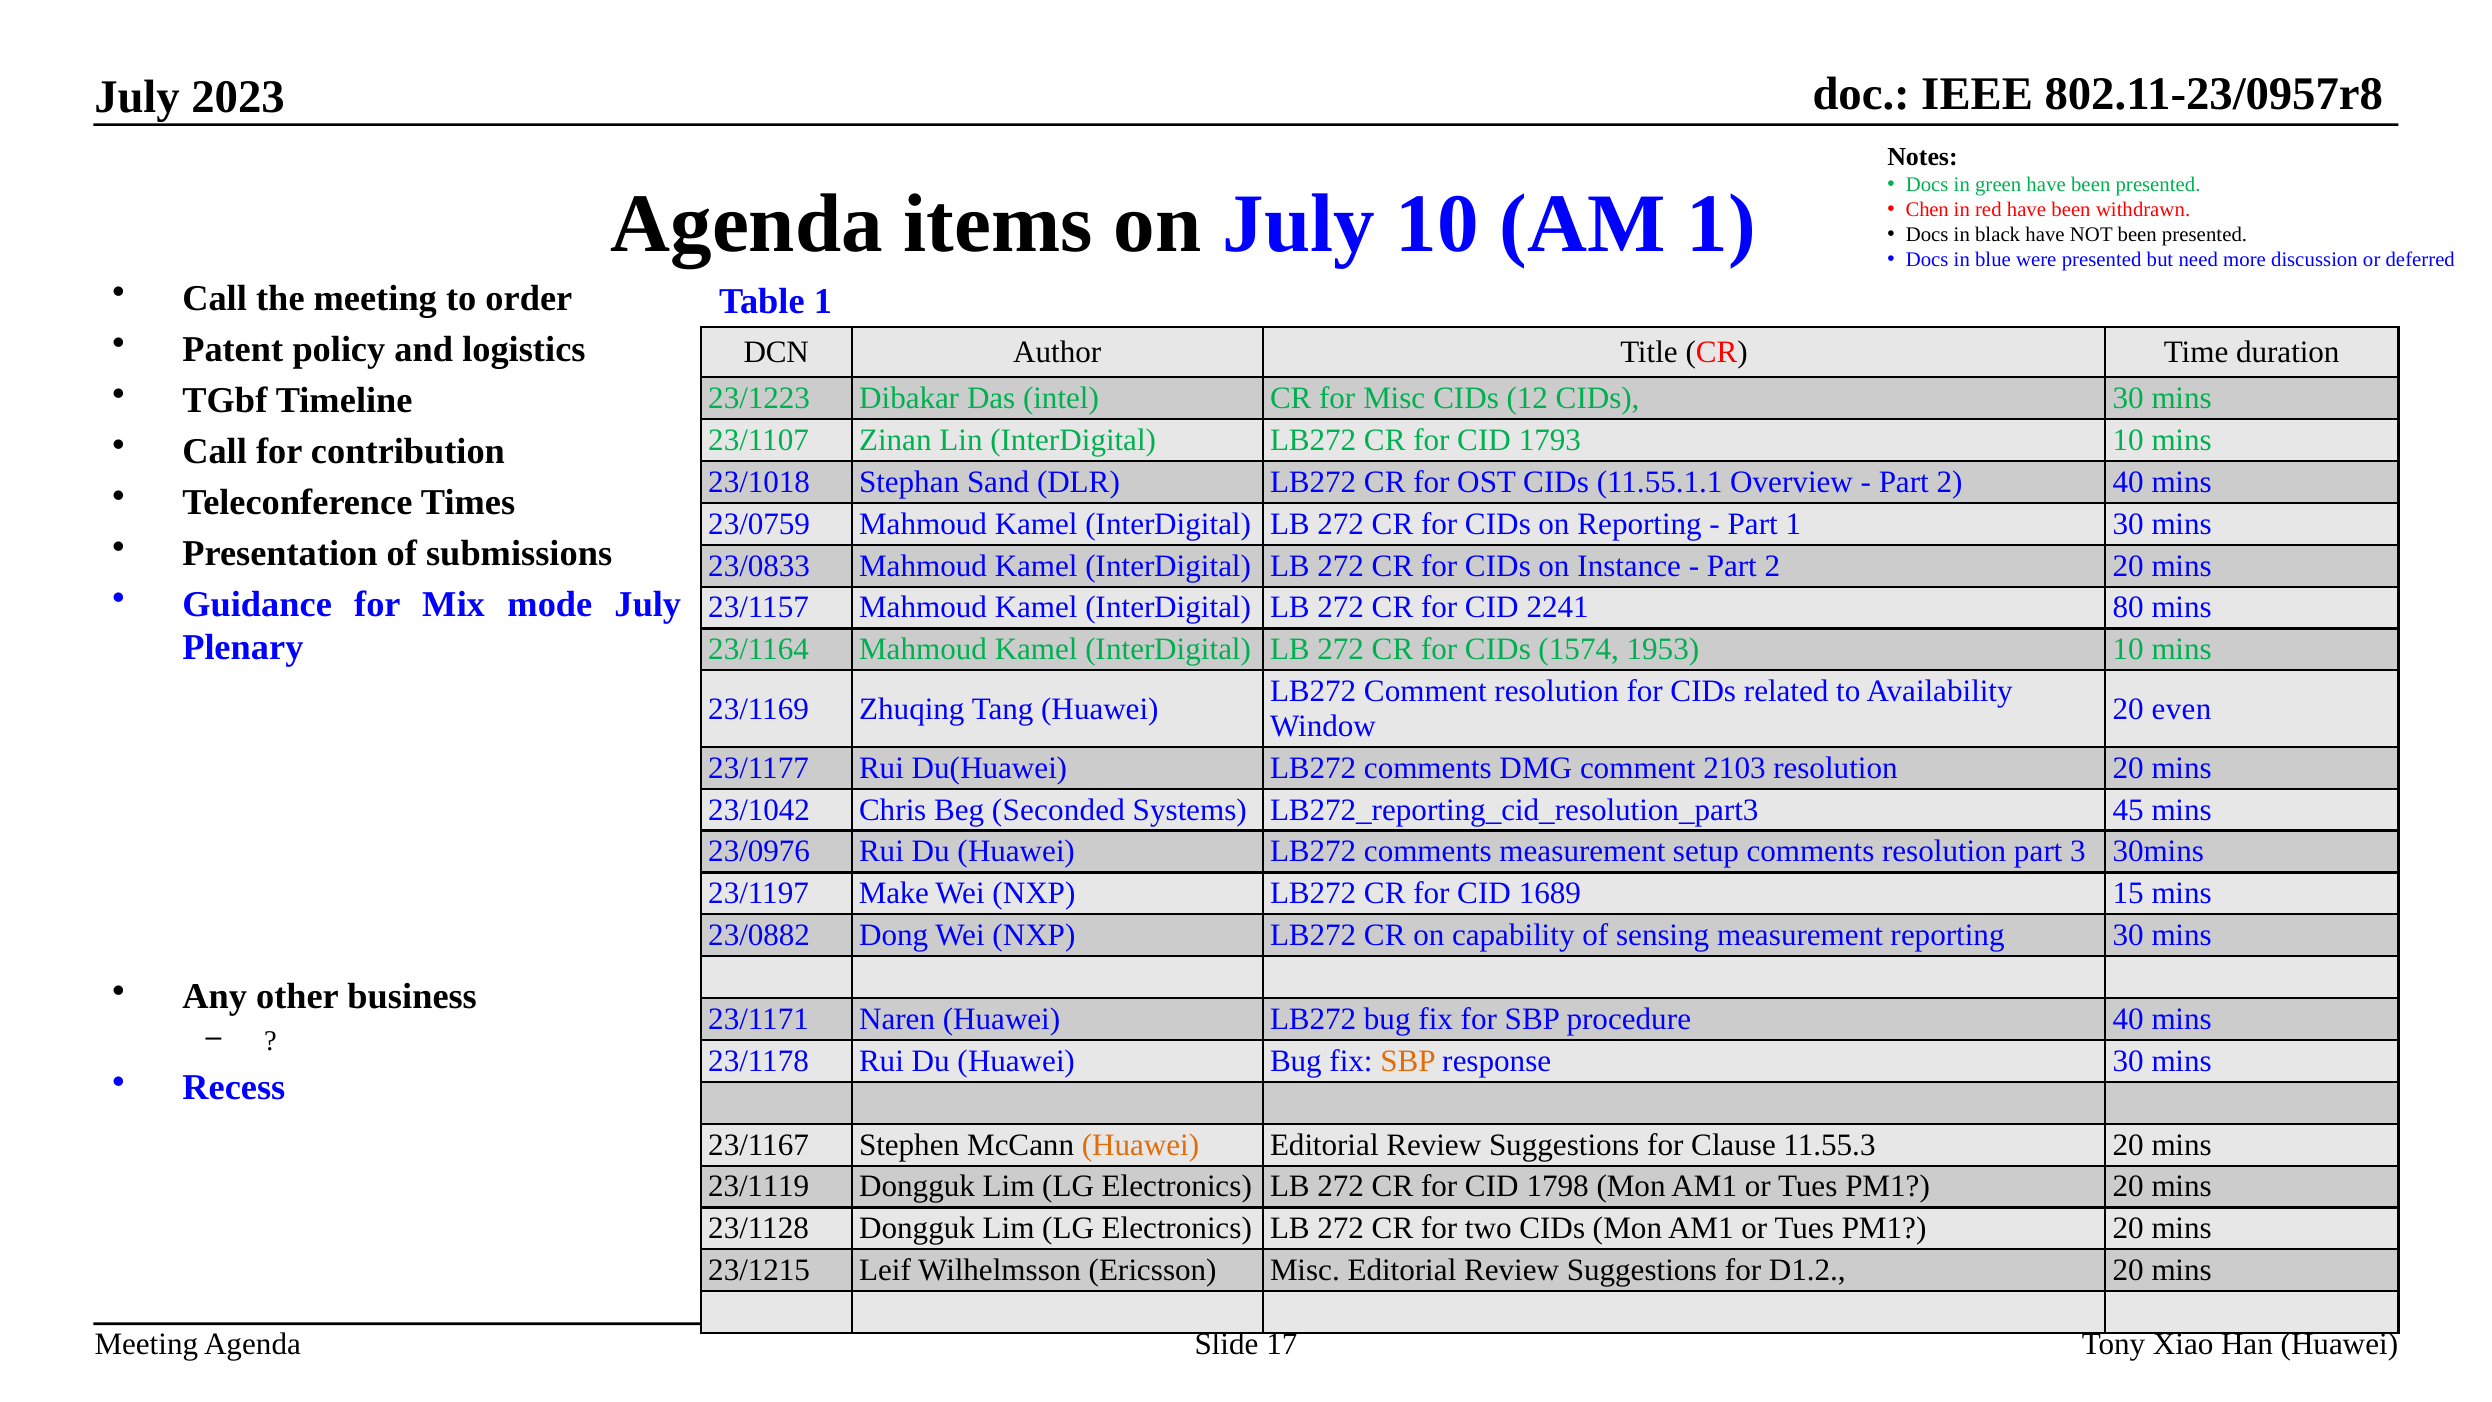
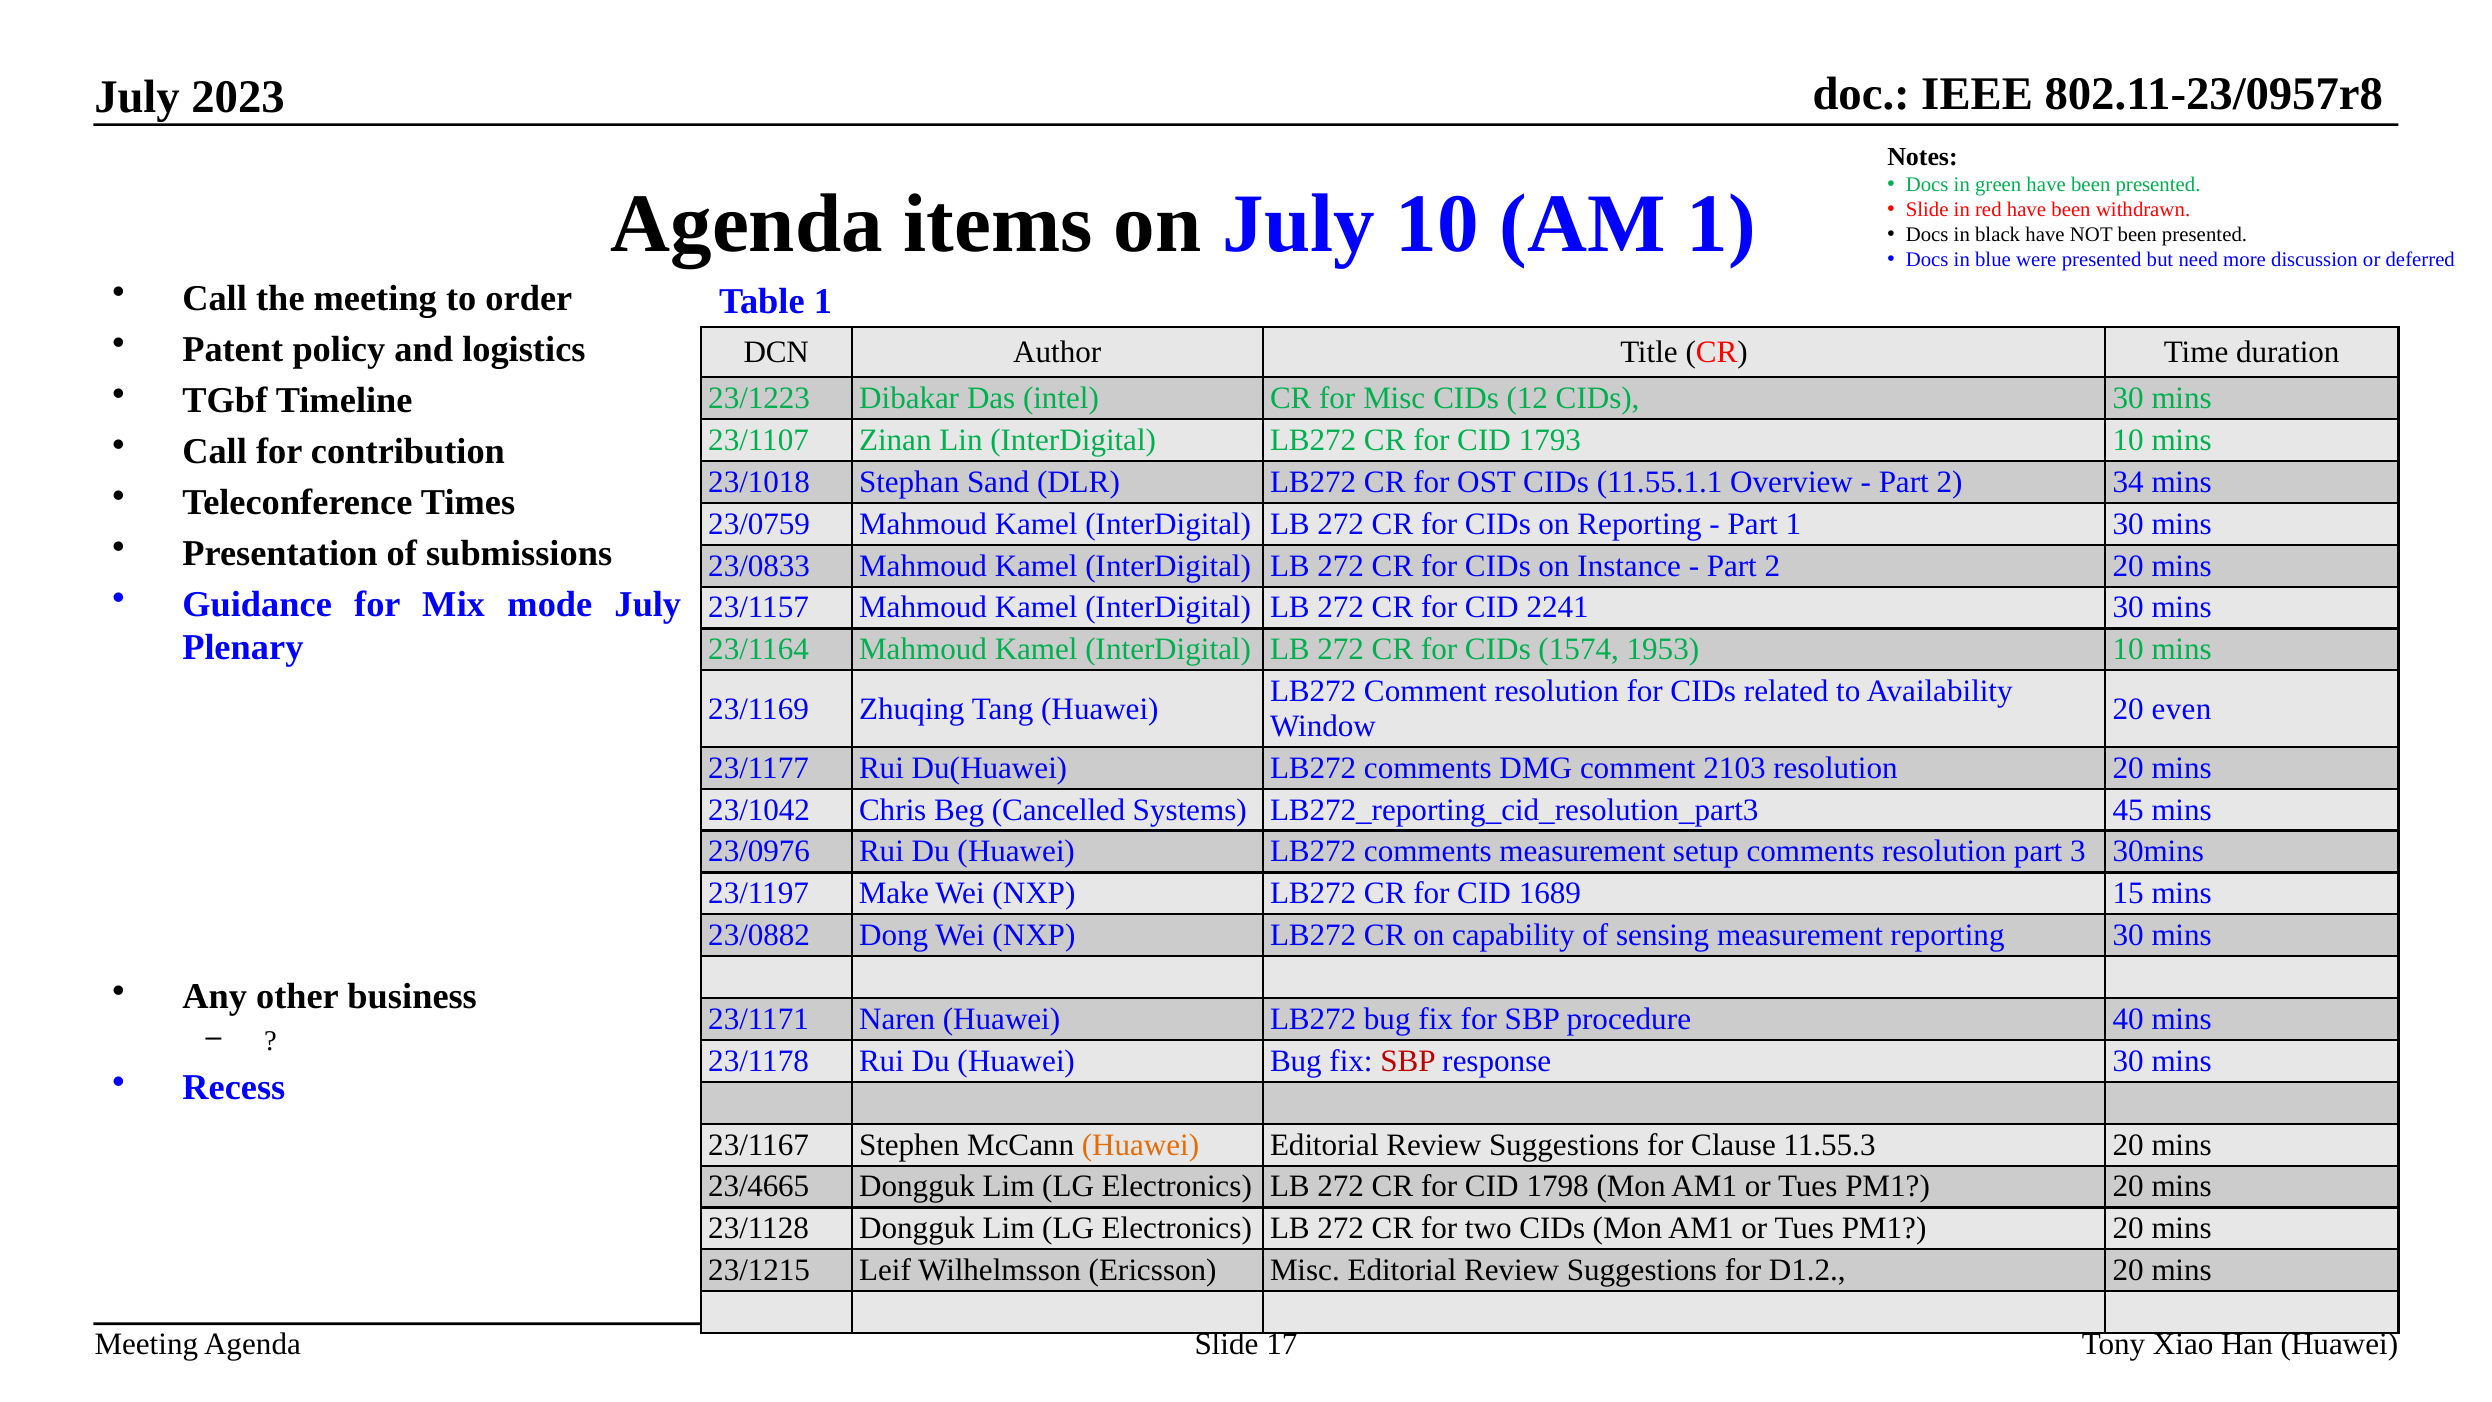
Chen at (1927, 210): Chen -> Slide
2 40: 40 -> 34
2241 80: 80 -> 30
Seconded: Seconded -> Cancelled
SBP at (1408, 1061) colour: orange -> red
23/1119: 23/1119 -> 23/4665
